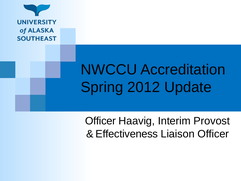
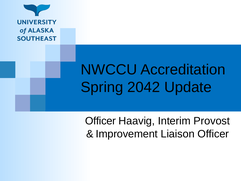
2012: 2012 -> 2042
Effectiveness: Effectiveness -> Improvement
